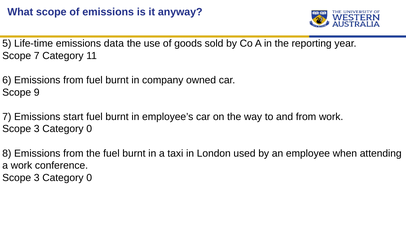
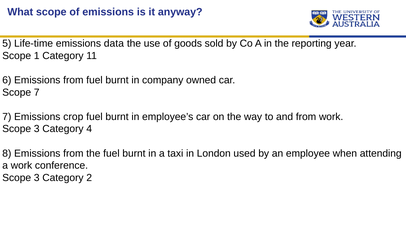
Scope 7: 7 -> 1
Scope 9: 9 -> 7
start: start -> crop
0 at (89, 129): 0 -> 4
0 at (89, 177): 0 -> 2
